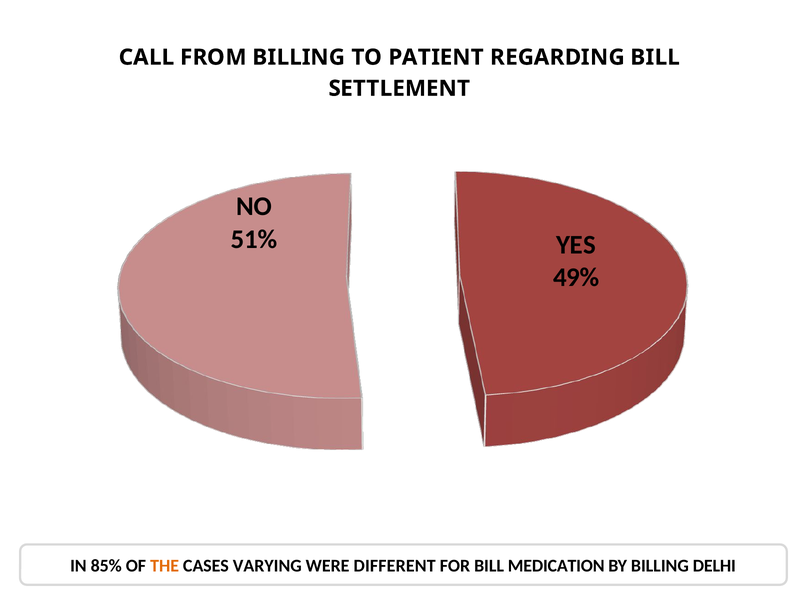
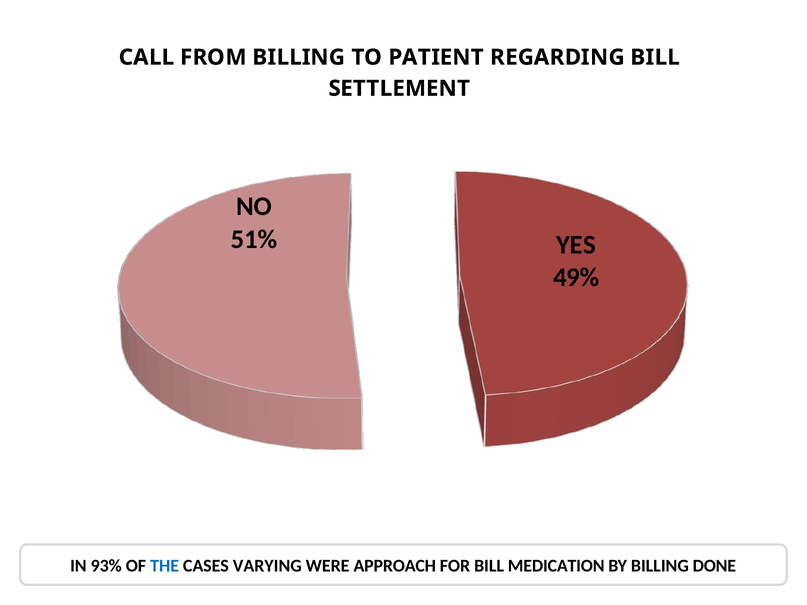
85%: 85% -> 93%
THE colour: orange -> blue
DIFFERENT: DIFFERENT -> APPROACH
DELHI: DELHI -> DONE
